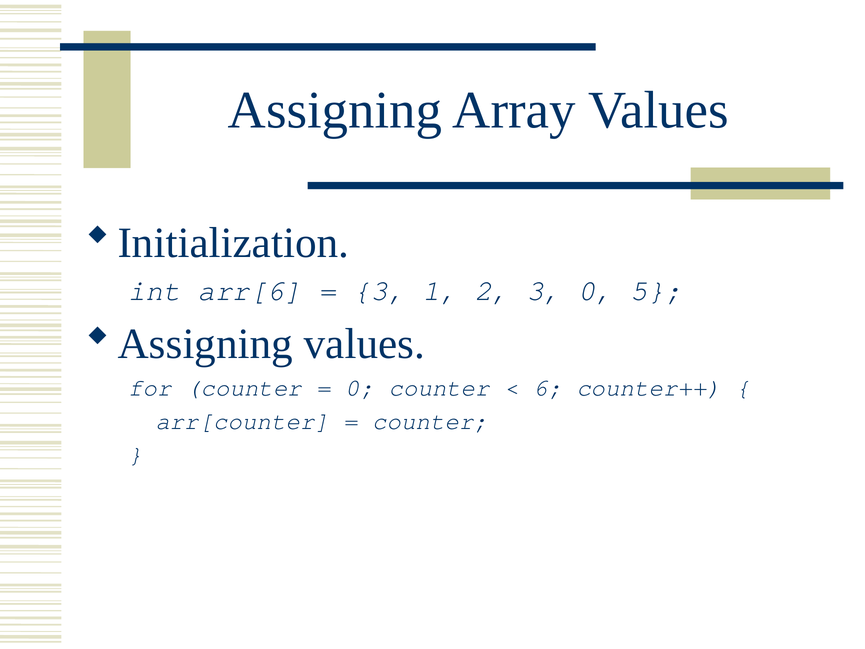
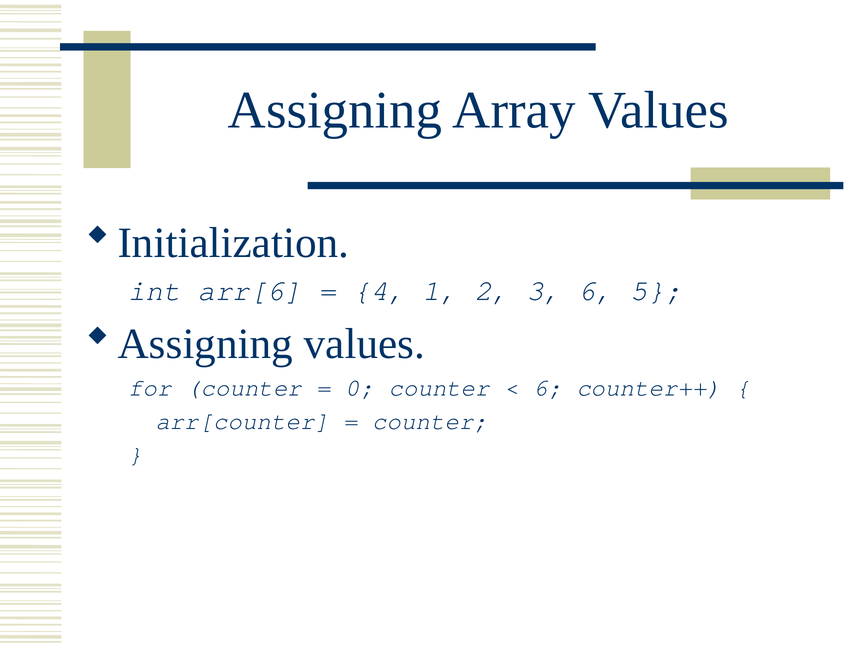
3 at (379, 291): 3 -> 4
3 0: 0 -> 6
